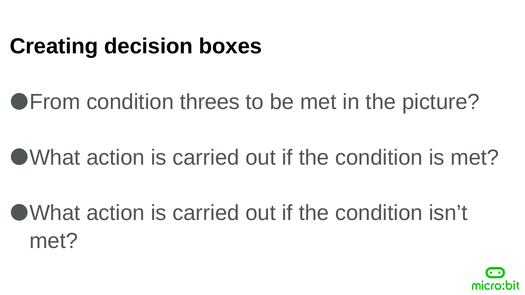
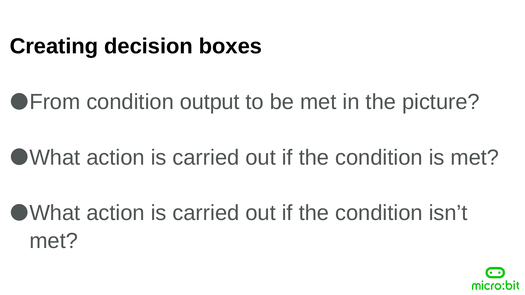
threes: threes -> output
